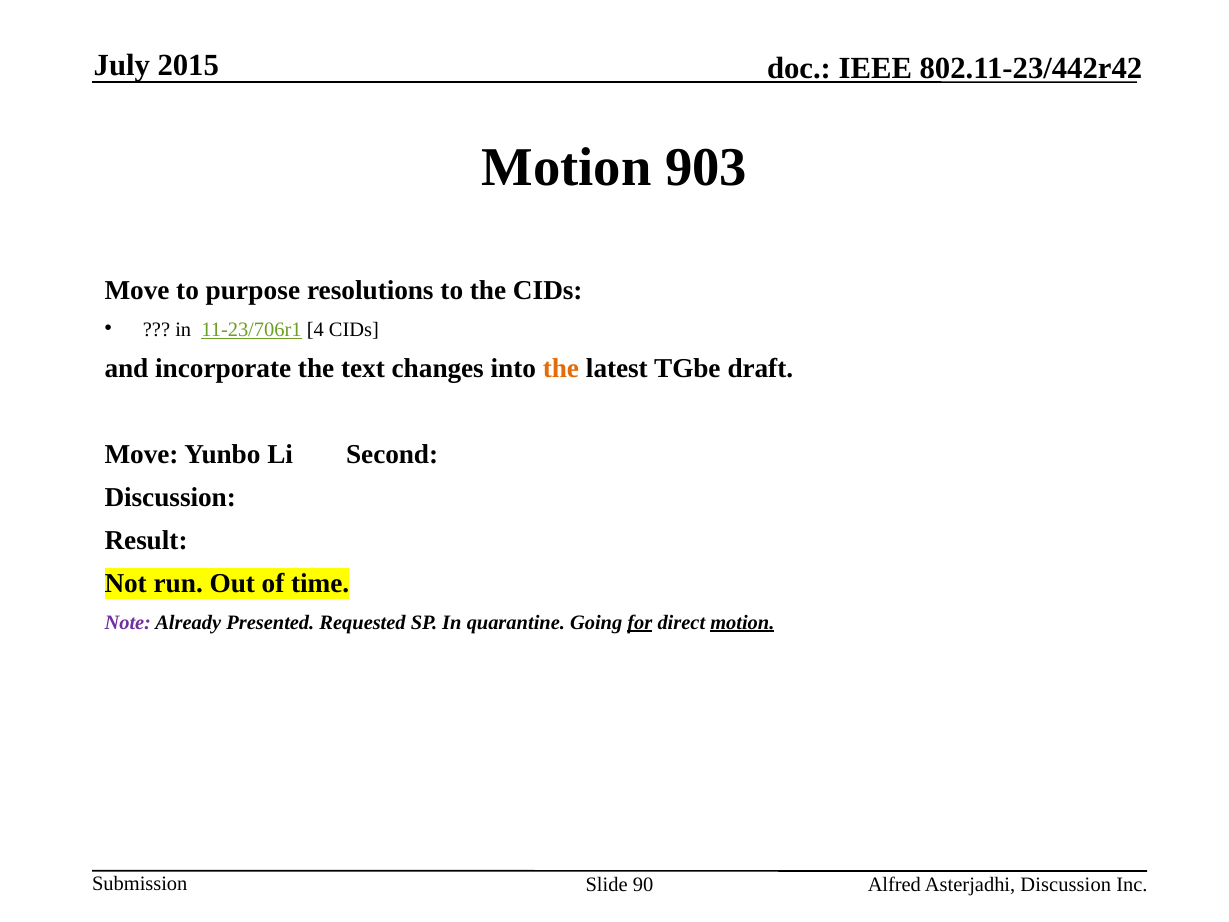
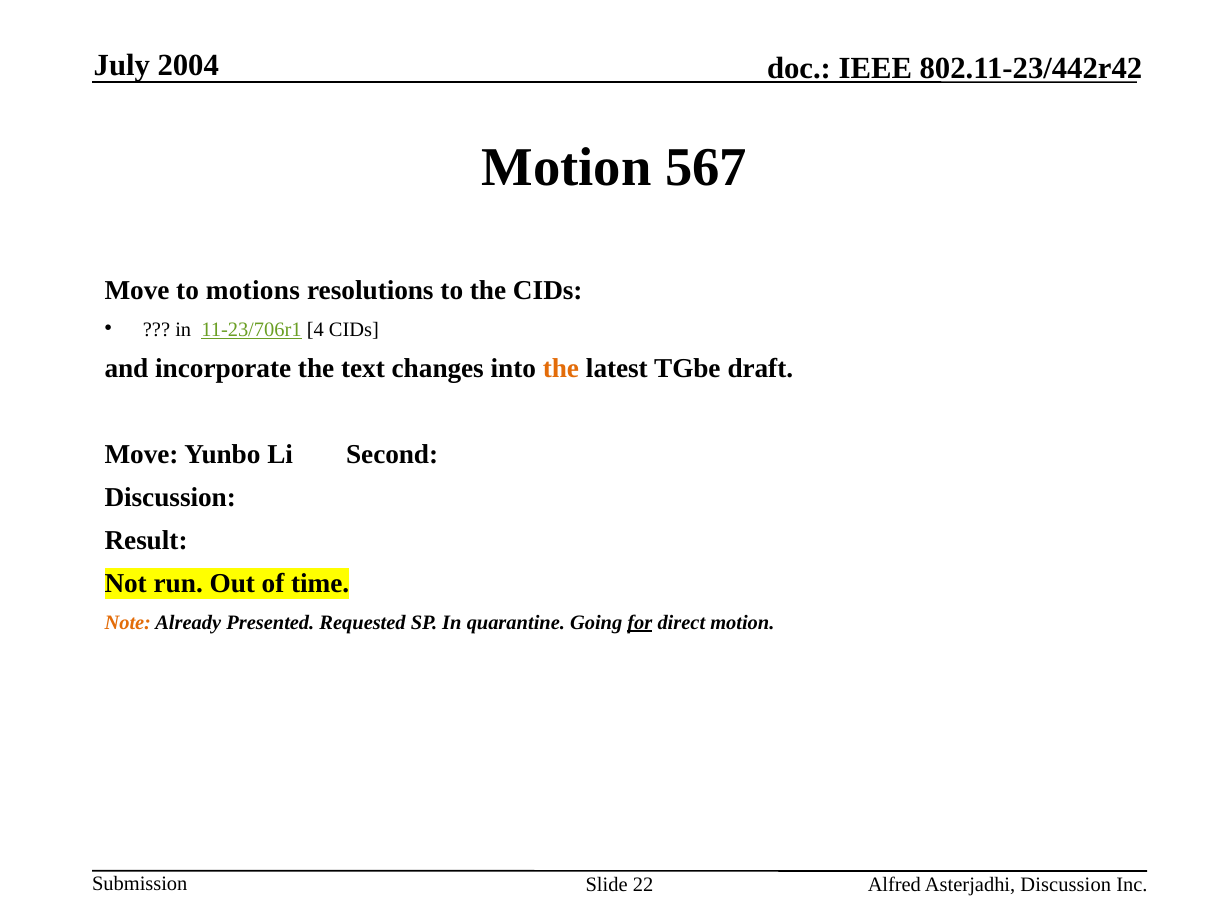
2015: 2015 -> 2004
903: 903 -> 567
purpose: purpose -> motions
Note colour: purple -> orange
motion at (742, 622) underline: present -> none
90: 90 -> 22
